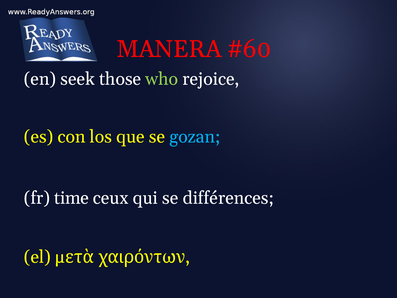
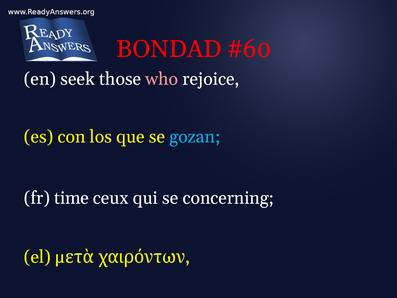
MANERA: MANERA -> BONDAD
who colour: light green -> pink
différences: différences -> concerning
